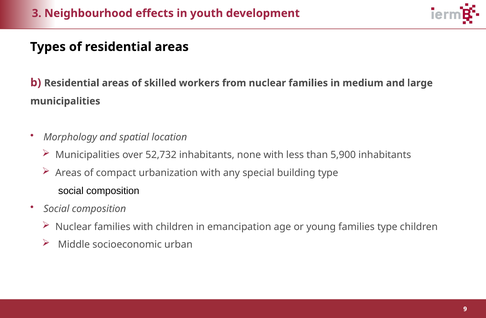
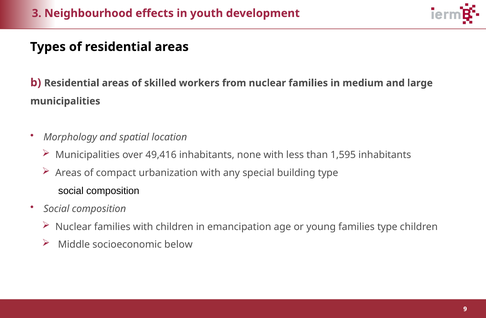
52,732: 52,732 -> 49,416
5,900: 5,900 -> 1,595
urban: urban -> below
